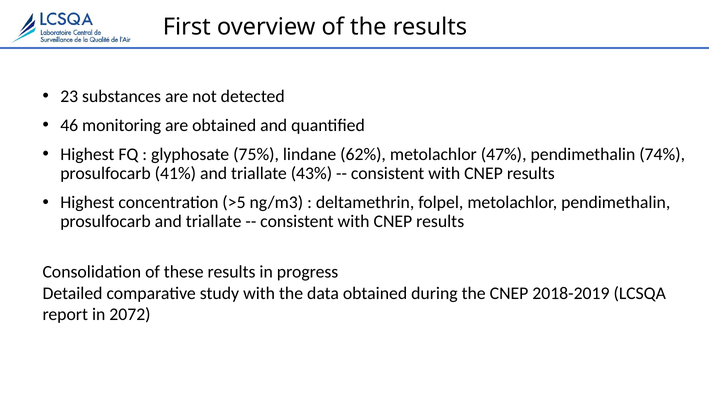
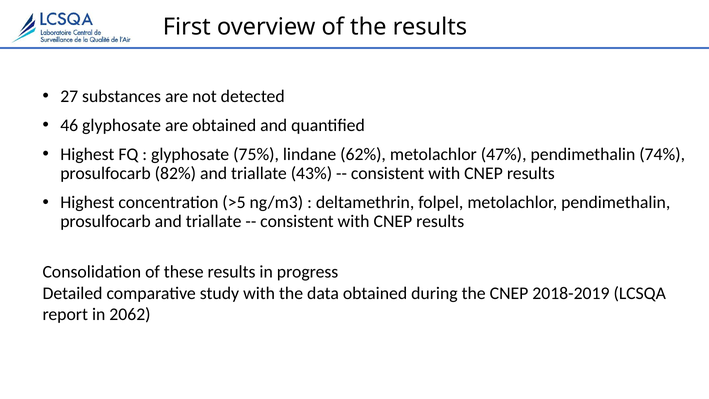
23: 23 -> 27
46 monitoring: monitoring -> glyphosate
41%: 41% -> 82%
2072: 2072 -> 2062
